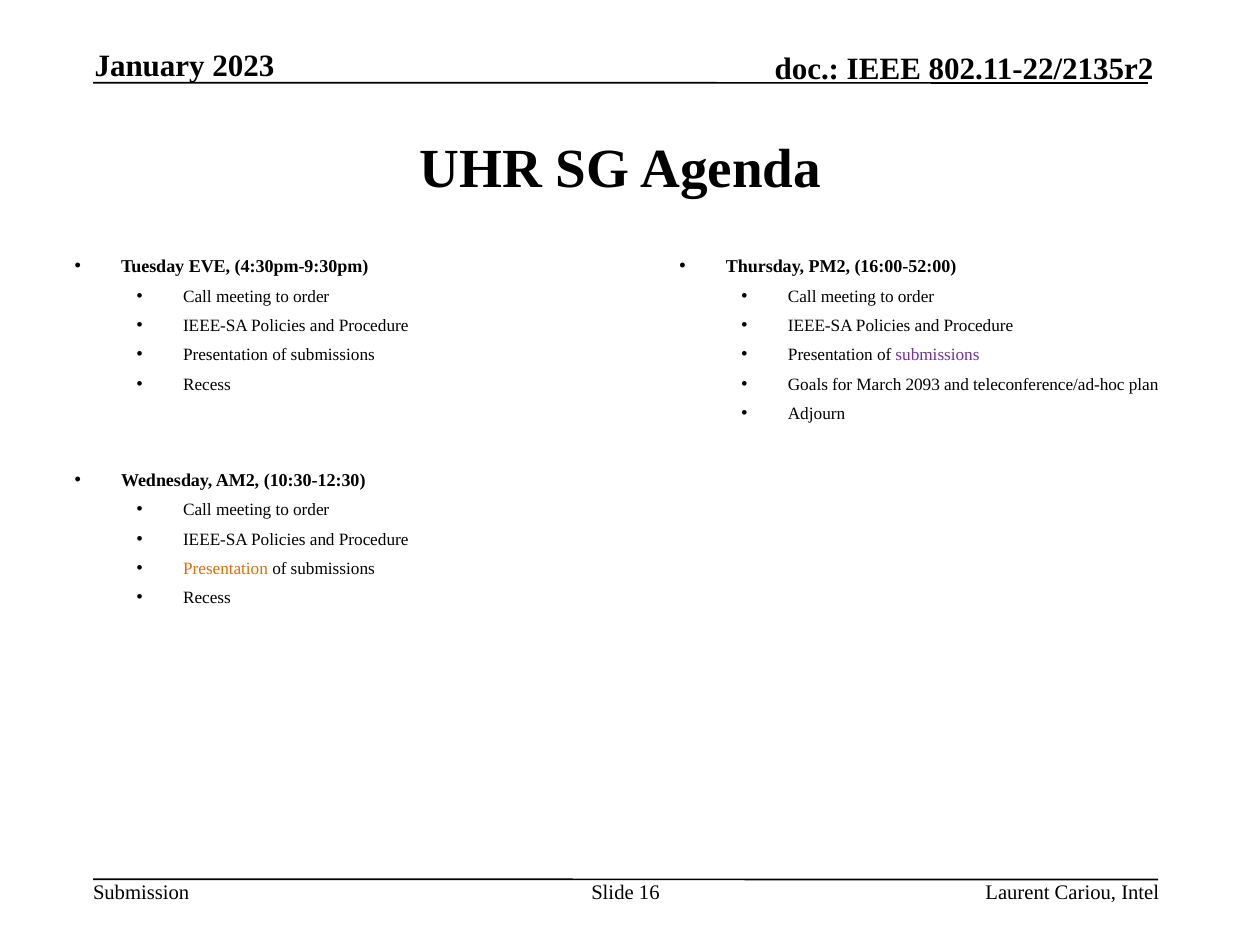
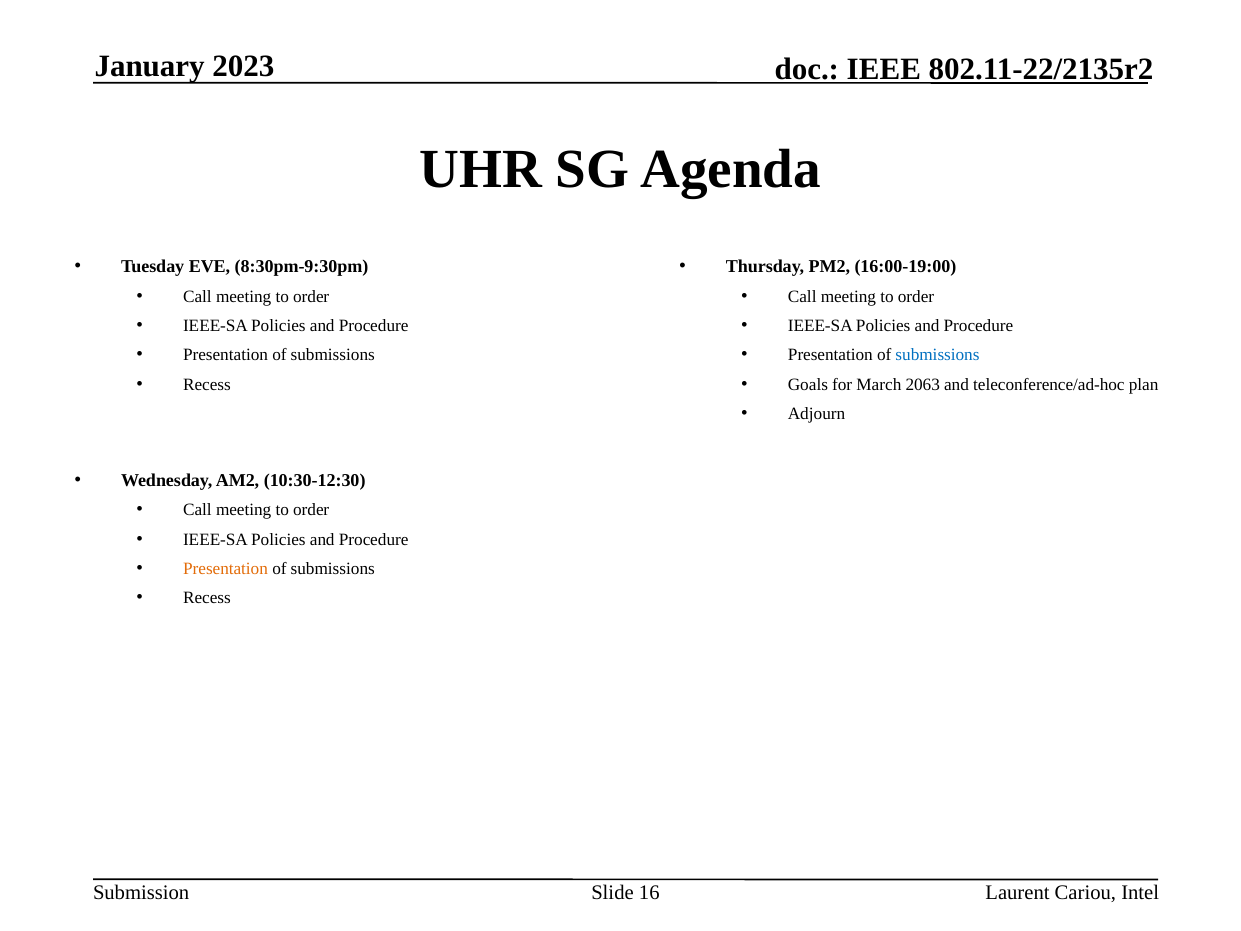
16:00-52:00: 16:00-52:00 -> 16:00-19:00
4:30pm-9:30pm: 4:30pm-9:30pm -> 8:30pm-9:30pm
submissions at (938, 355) colour: purple -> blue
2093: 2093 -> 2063
